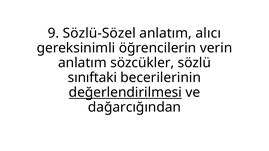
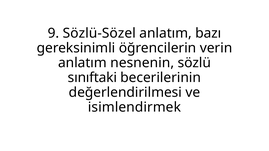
alıcı: alıcı -> bazı
sözcükler: sözcükler -> nesnenin
değerlendirilmesi underline: present -> none
dağarcığından: dağarcığından -> isimlendirmek
